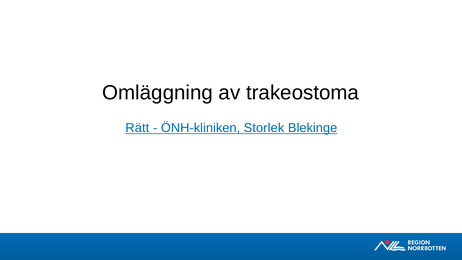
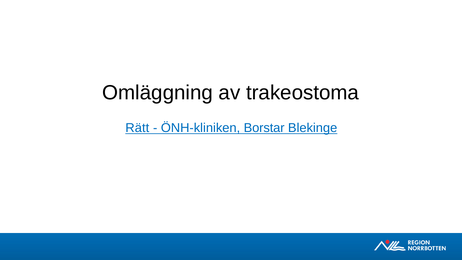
Storlek: Storlek -> Borstar
